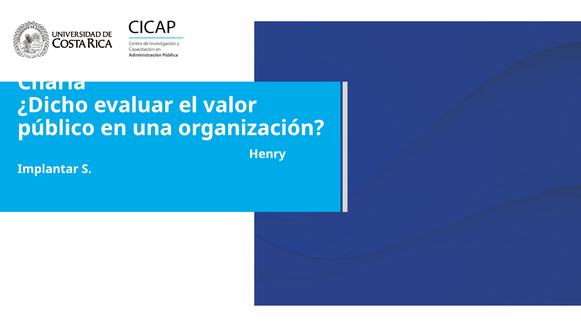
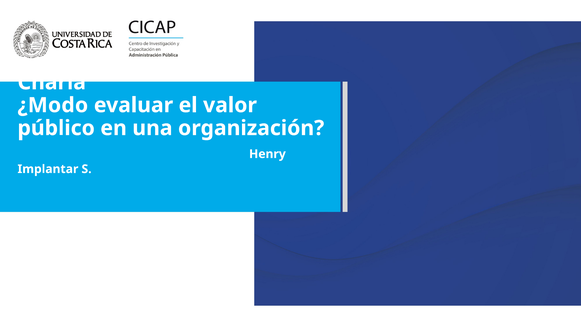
¿Dicho: ¿Dicho -> ¿Modo
